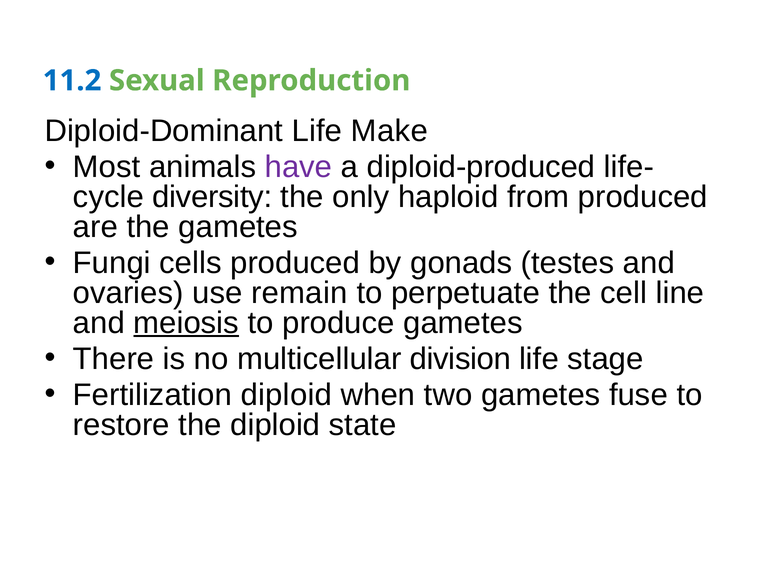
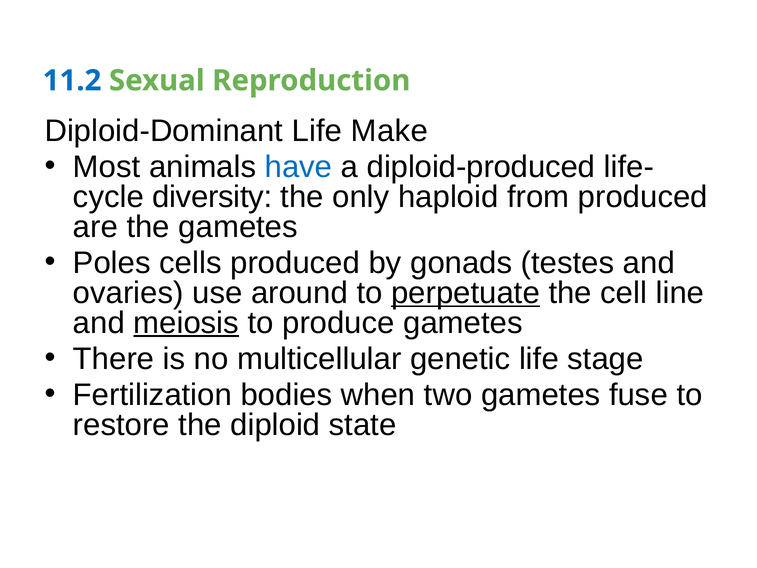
have colour: purple -> blue
Fungi: Fungi -> Poles
remain: remain -> around
perpetuate underline: none -> present
division: division -> genetic
Fertilization diploid: diploid -> bodies
